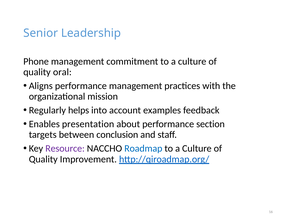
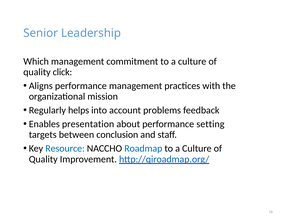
Phone: Phone -> Which
oral: oral -> click
examples: examples -> problems
section: section -> setting
Resource colour: purple -> blue
